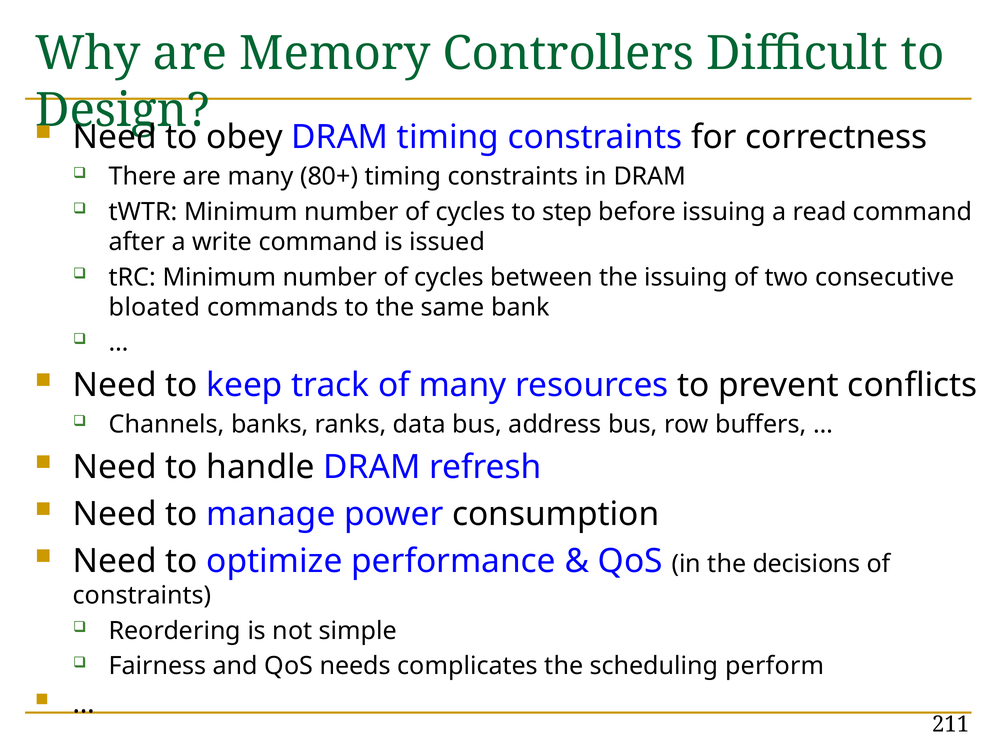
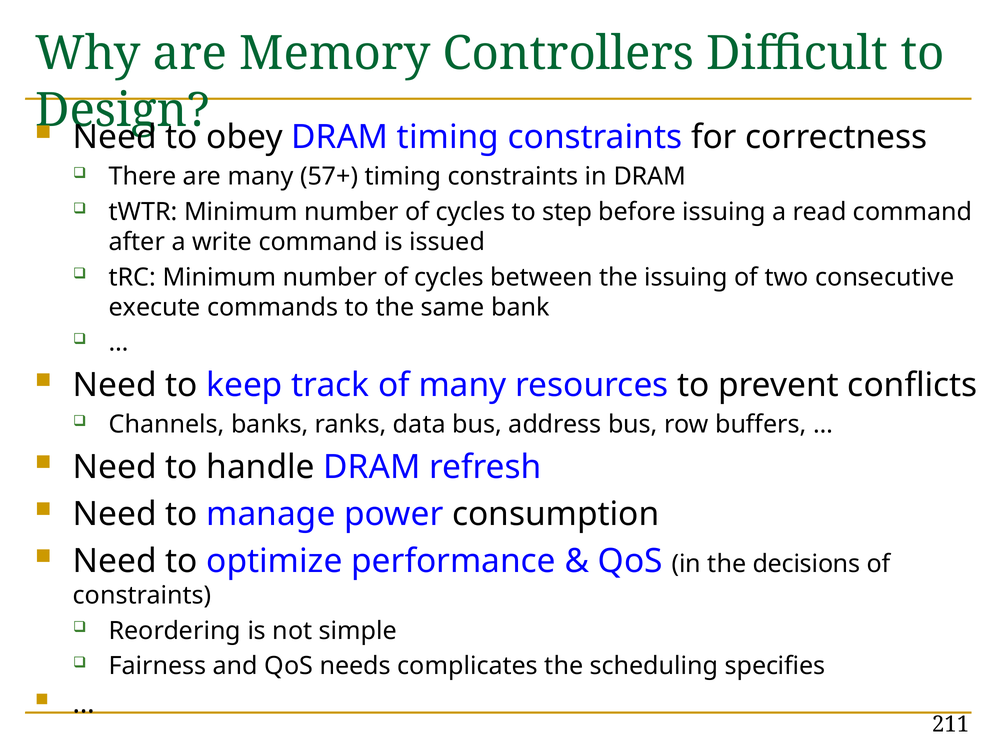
80+: 80+ -> 57+
bloated: bloated -> execute
perform: perform -> specifies
